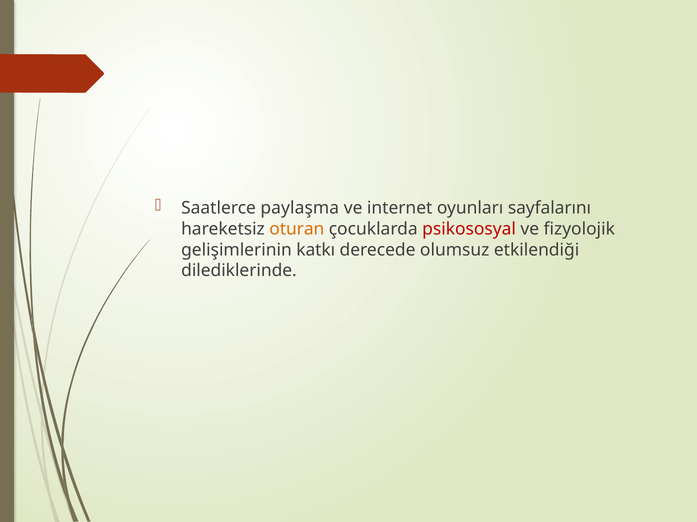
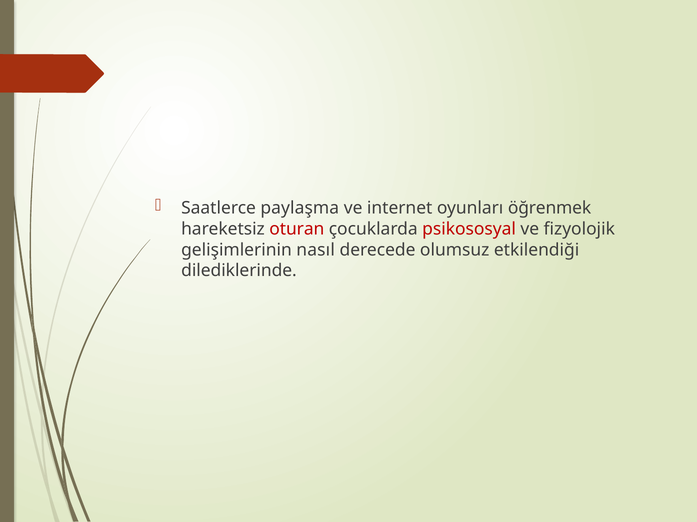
sayfalarını: sayfalarını -> öğrenmek
oturan colour: orange -> red
katkı: katkı -> nasıl
